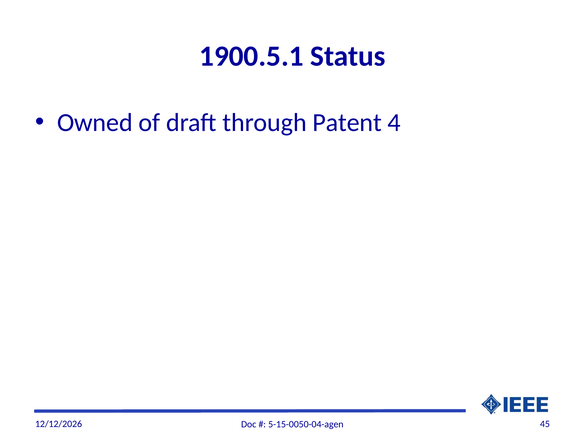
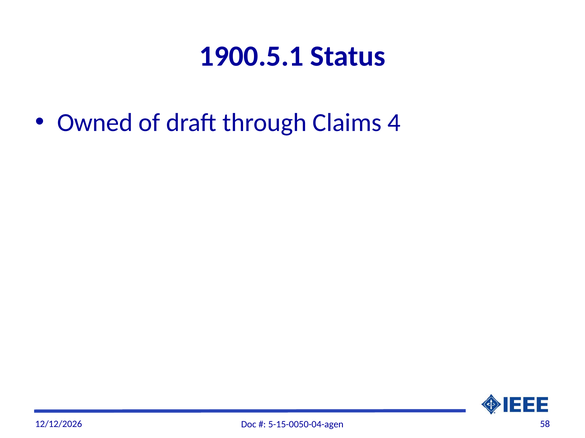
Patent: Patent -> Claims
45: 45 -> 58
